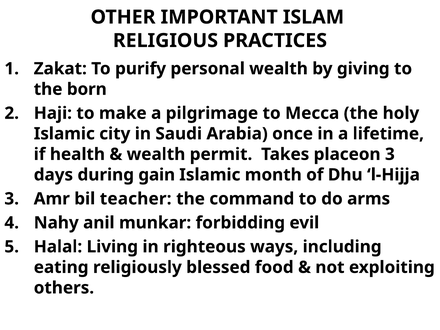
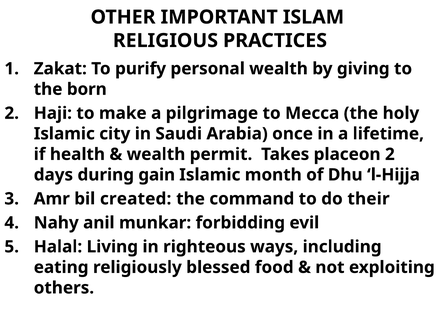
placeon 3: 3 -> 2
teacher: teacher -> created
arms: arms -> their
